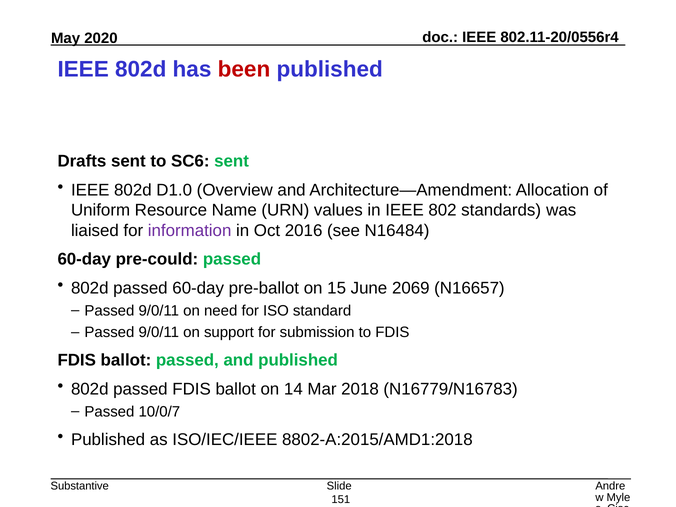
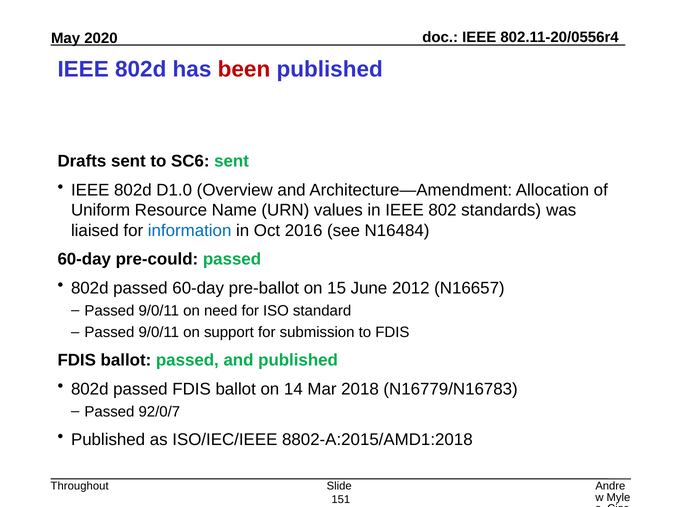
information colour: purple -> blue
2069: 2069 -> 2012
10/0/7: 10/0/7 -> 92/0/7
Substantive: Substantive -> Throughout
